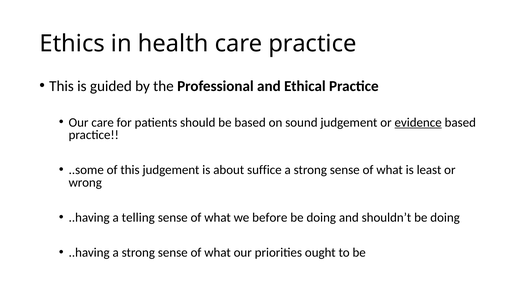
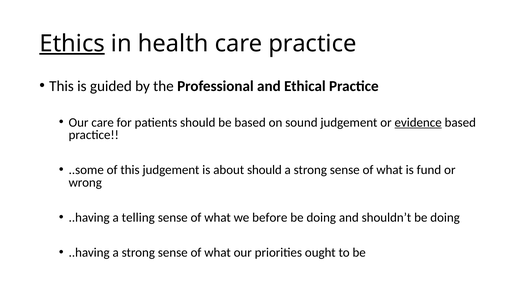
Ethics underline: none -> present
about suffice: suffice -> should
least: least -> fund
